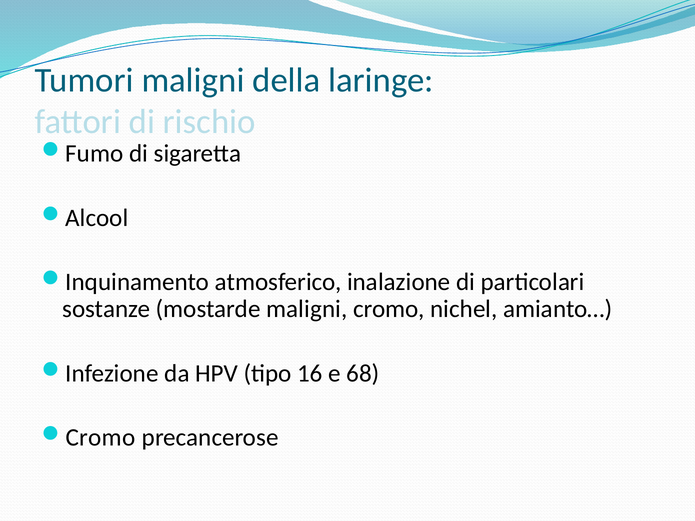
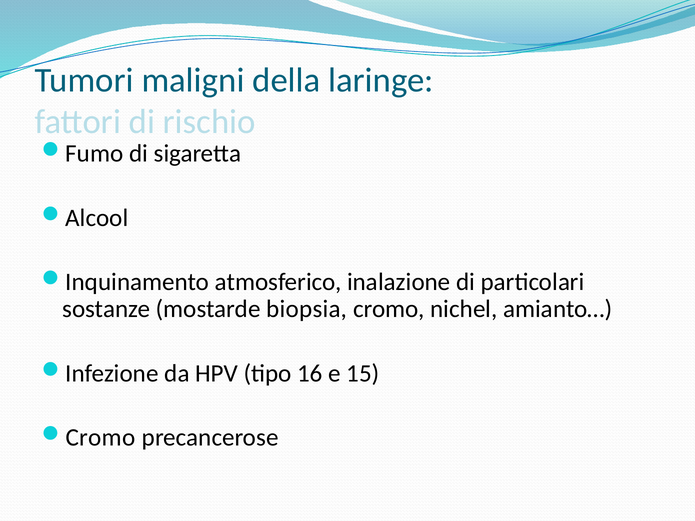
mostarde maligni: maligni -> biopsia
68: 68 -> 15
